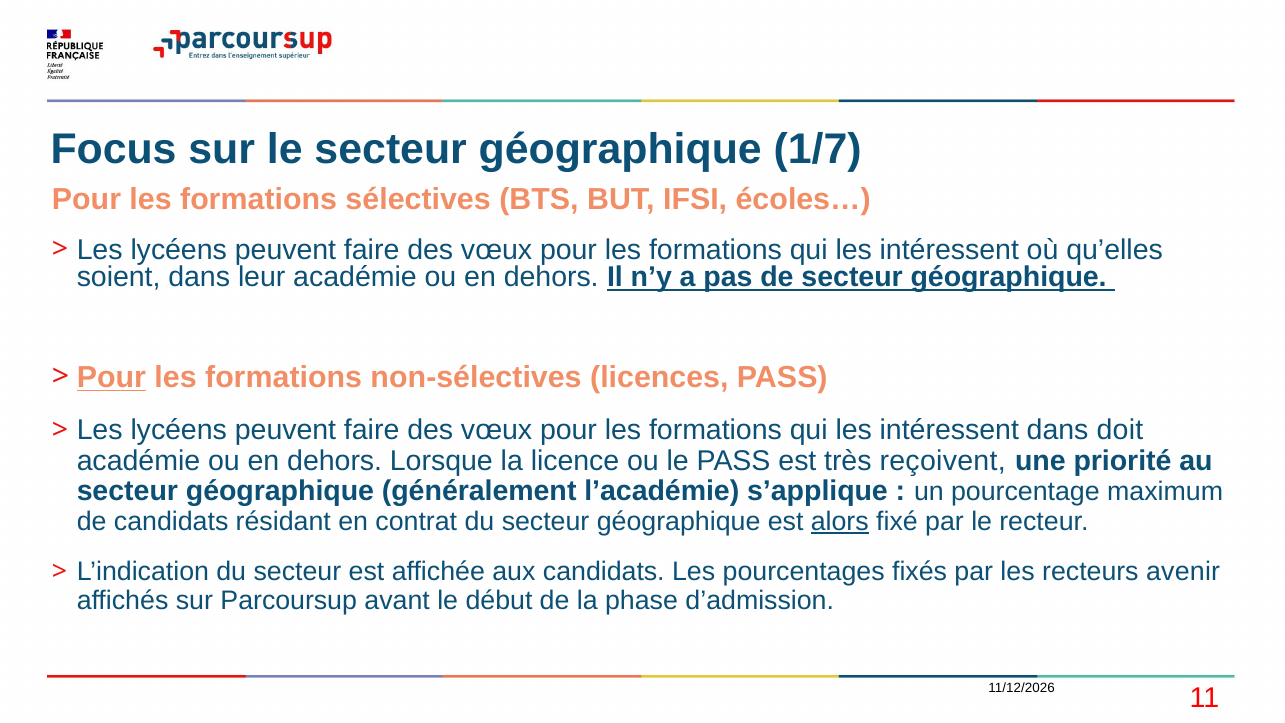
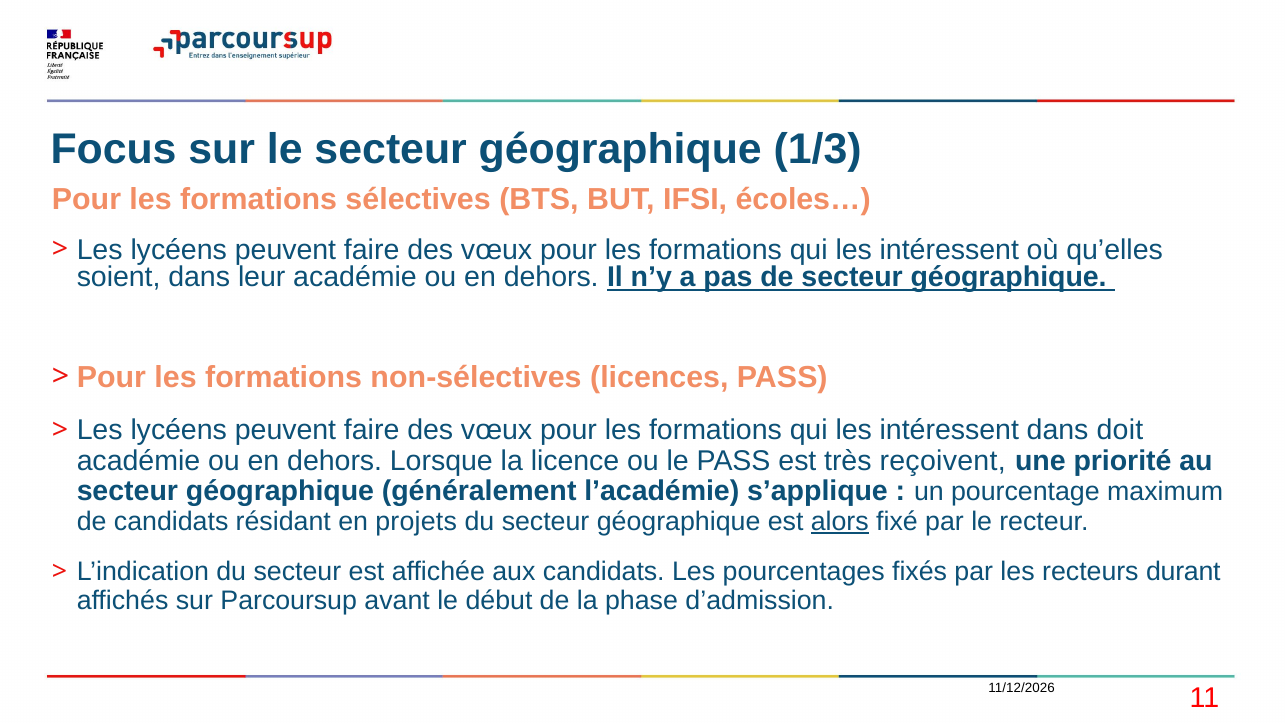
1/7: 1/7 -> 1/3
Pour at (111, 377) underline: present -> none
contrat: contrat -> projets
avenir: avenir -> durant
